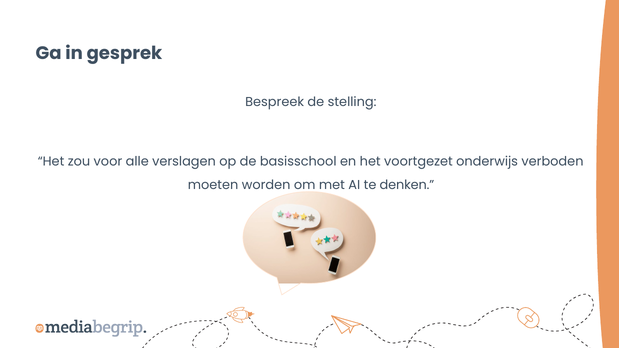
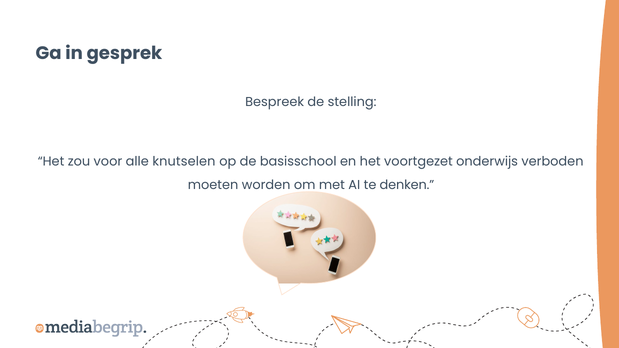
verslagen: verslagen -> knutselen
